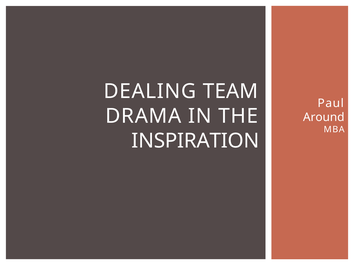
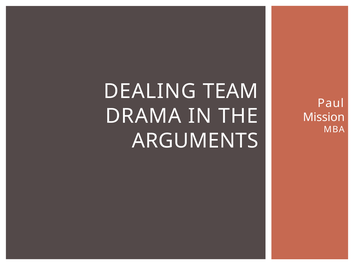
Around: Around -> Mission
INSPIRATION: INSPIRATION -> ARGUMENTS
